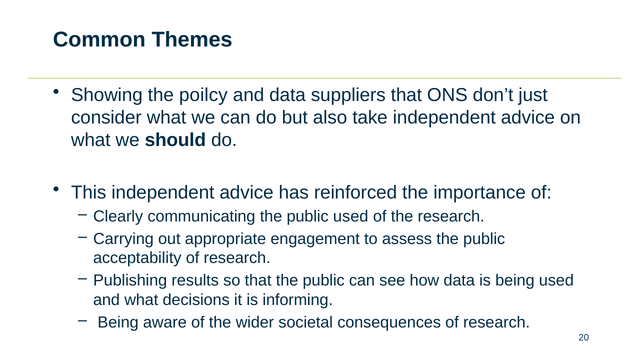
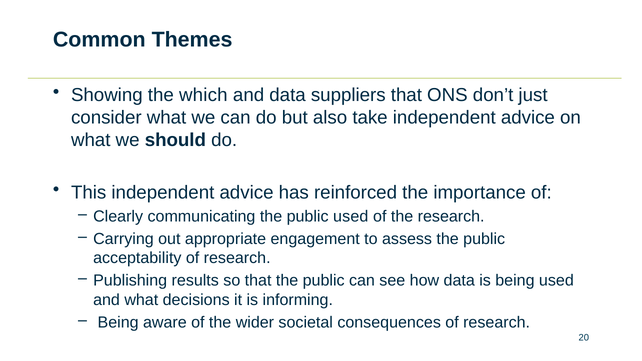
poilcy: poilcy -> which
